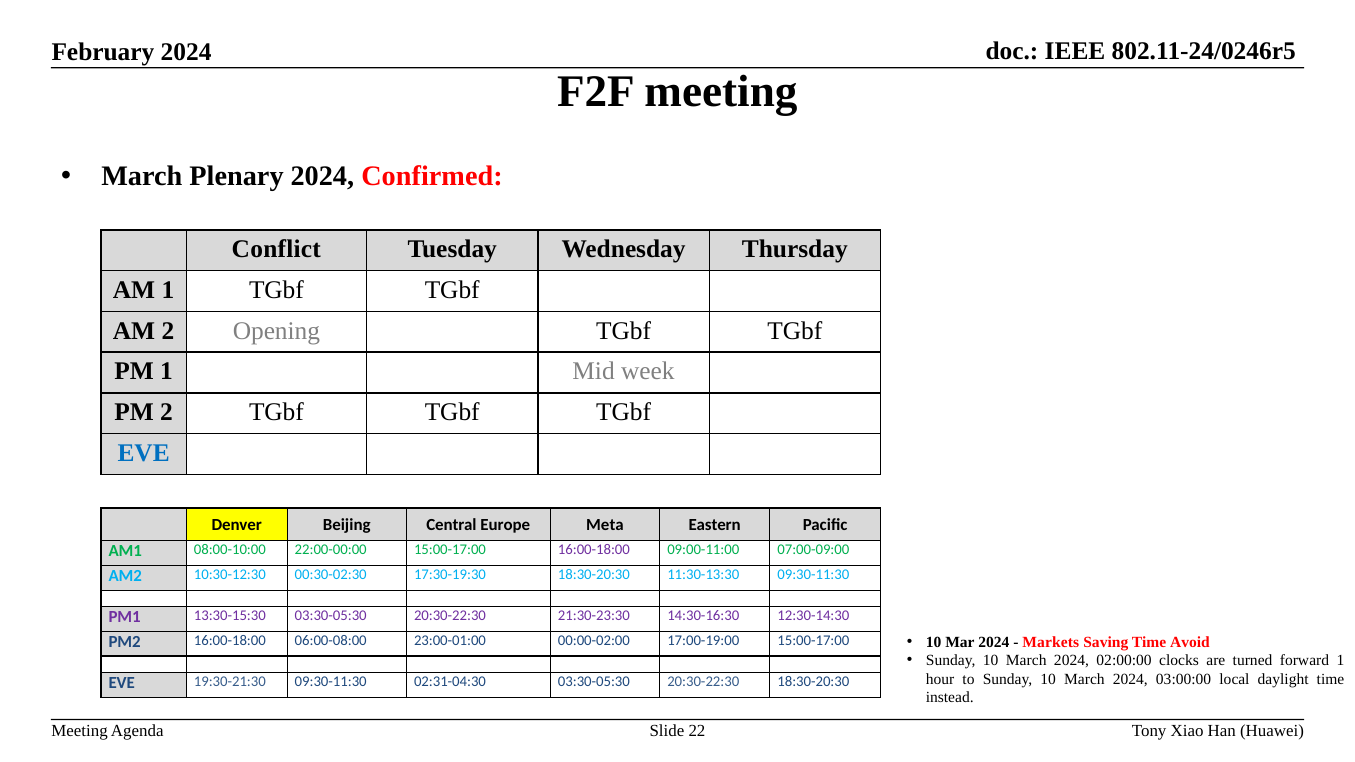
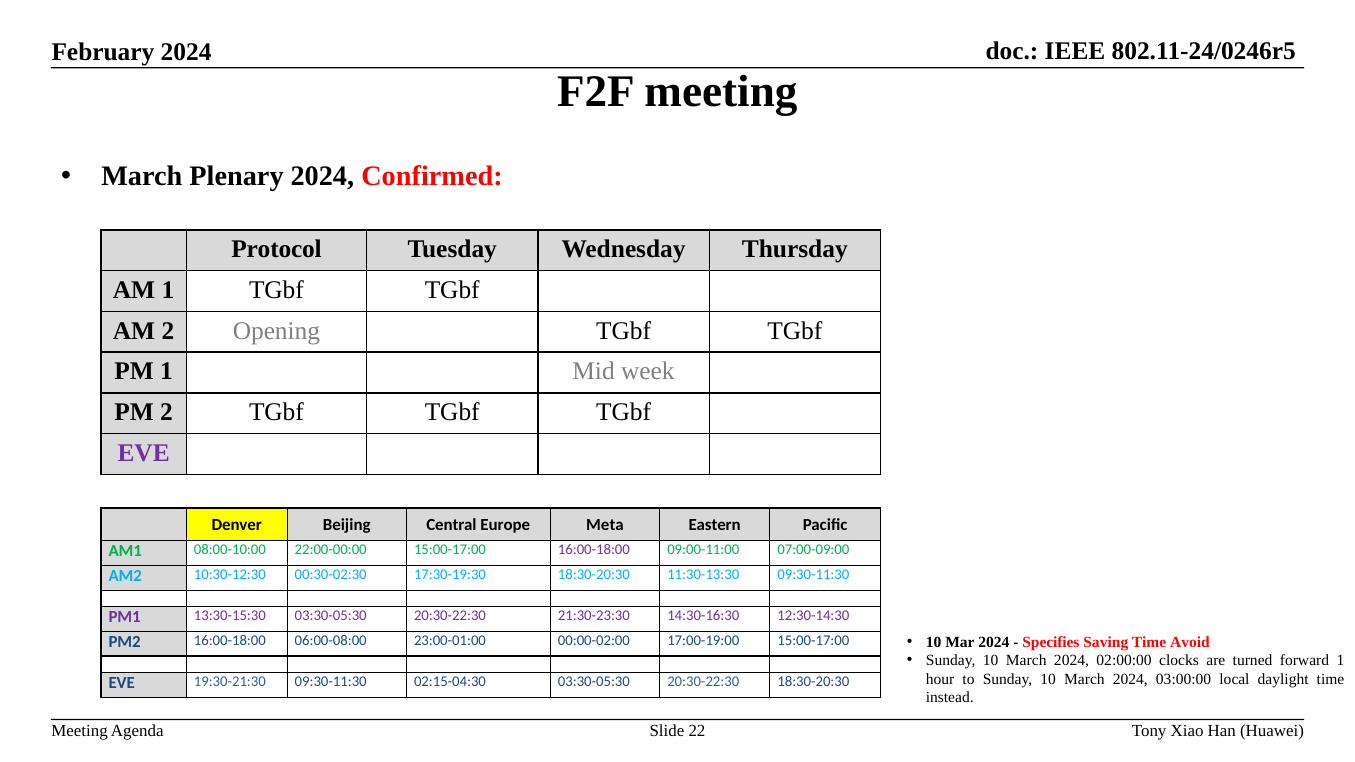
Conflict: Conflict -> Protocol
EVE at (144, 453) colour: blue -> purple
Markets: Markets -> Specifies
02:31-04:30: 02:31-04:30 -> 02:15-04:30
